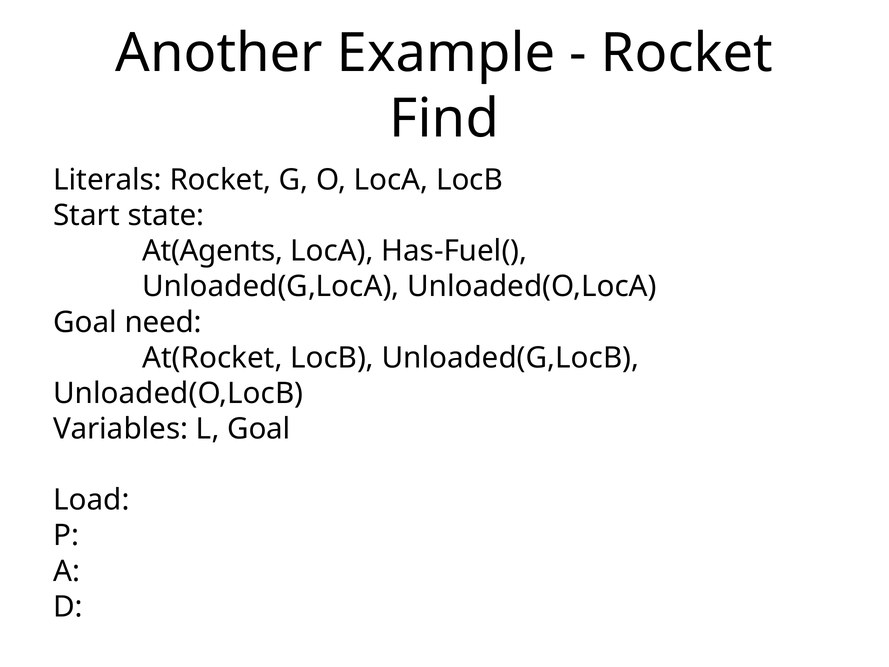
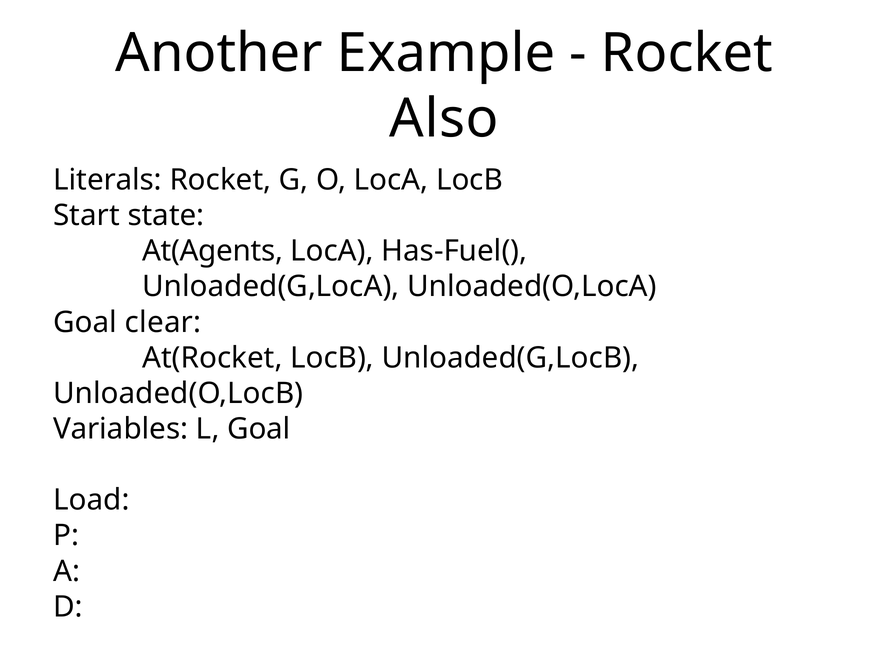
Find: Find -> Also
need: need -> clear
